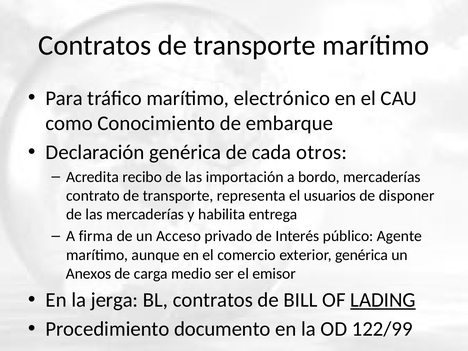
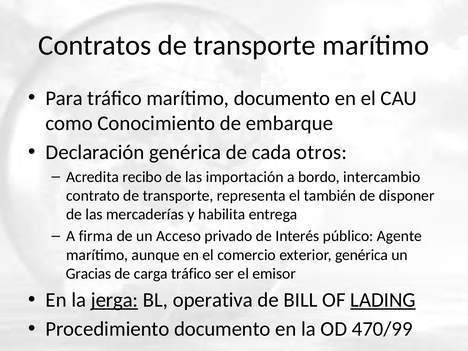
marítimo electrónico: electrónico -> documento
bordo mercaderías: mercaderías -> intercambio
usuarios: usuarios -> también
Anexos: Anexos -> Gracias
carga medio: medio -> tráfico
jerga underline: none -> present
BL contratos: contratos -> operativa
122/99: 122/99 -> 470/99
